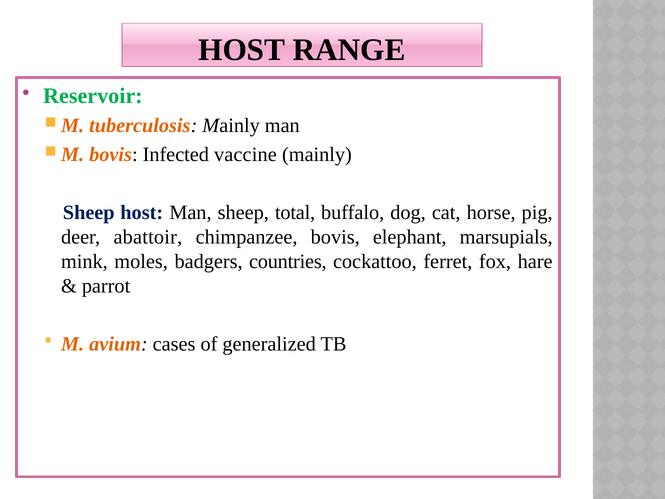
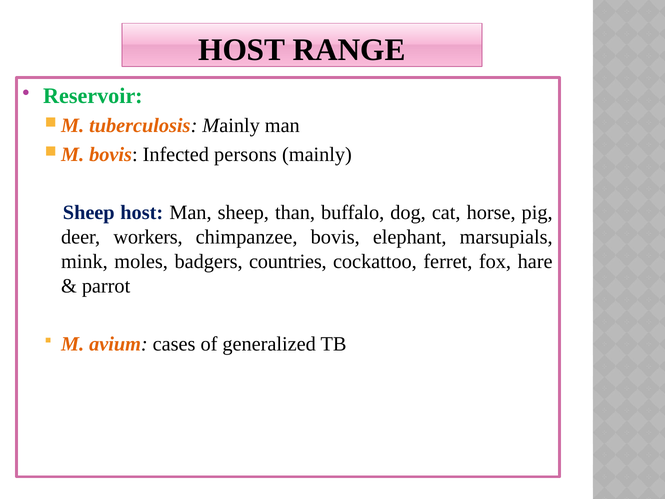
vaccine: vaccine -> persons
total: total -> than
abattoir: abattoir -> workers
